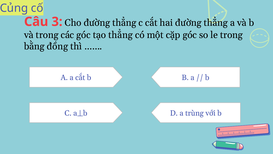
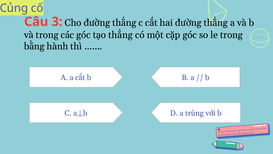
đồng: đồng -> hành
